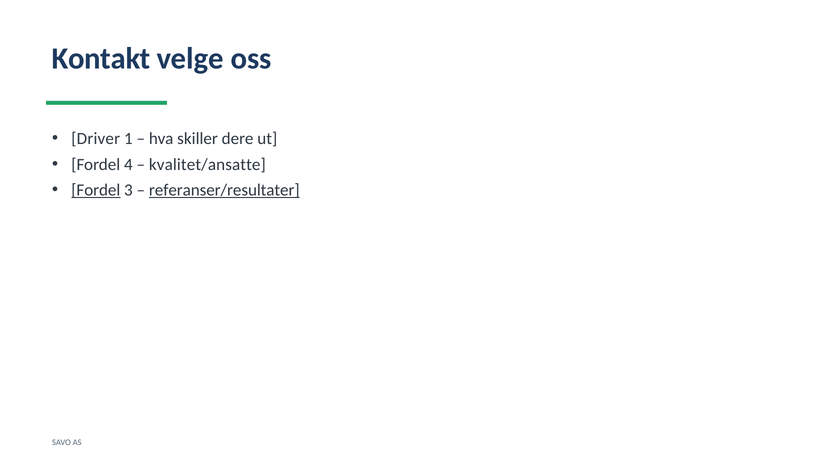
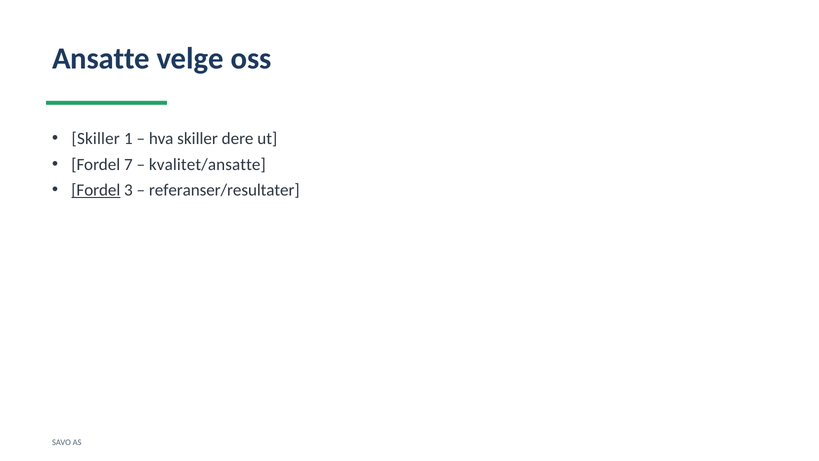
Kontakt: Kontakt -> Ansatte
Driver at (96, 139): Driver -> Skiller
4: 4 -> 7
referanser/resultater underline: present -> none
